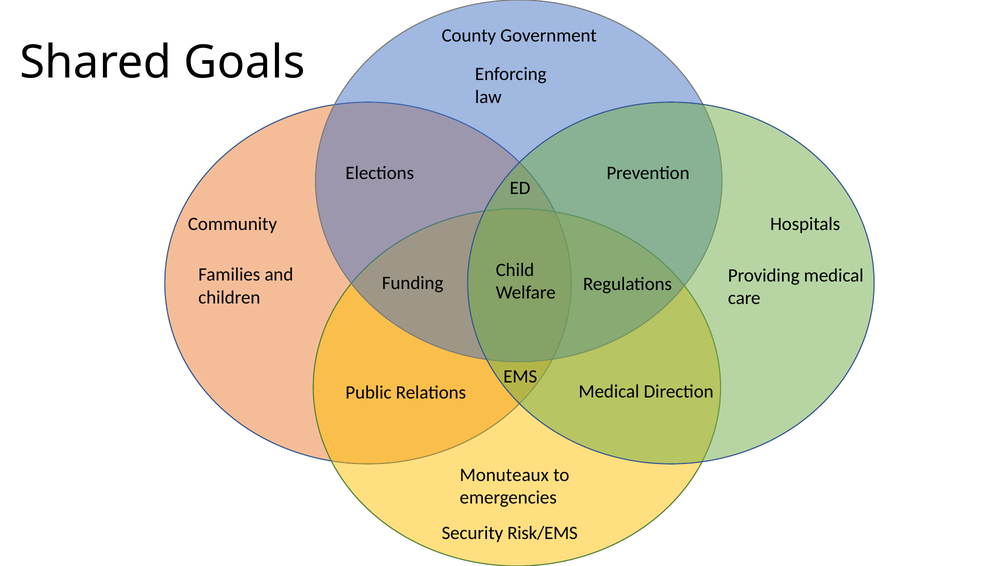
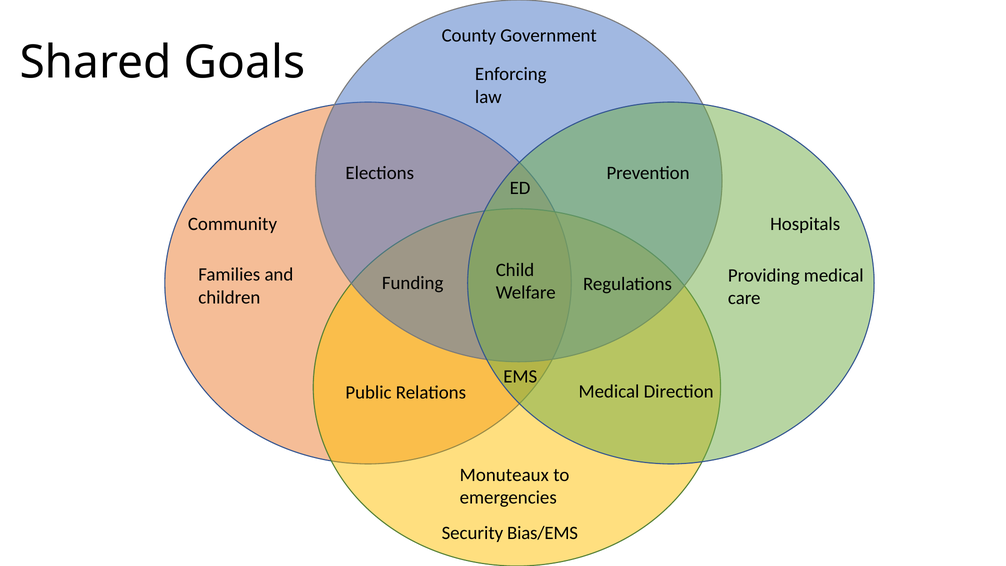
Risk/EMS: Risk/EMS -> Bias/EMS
